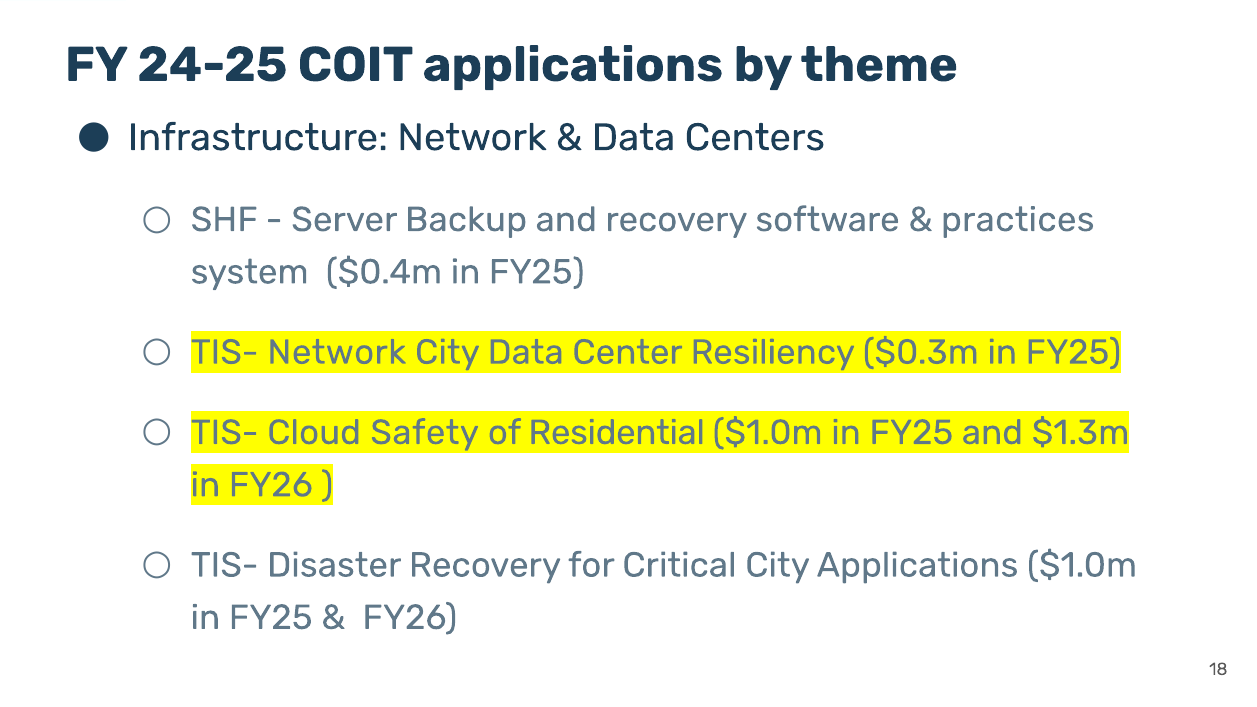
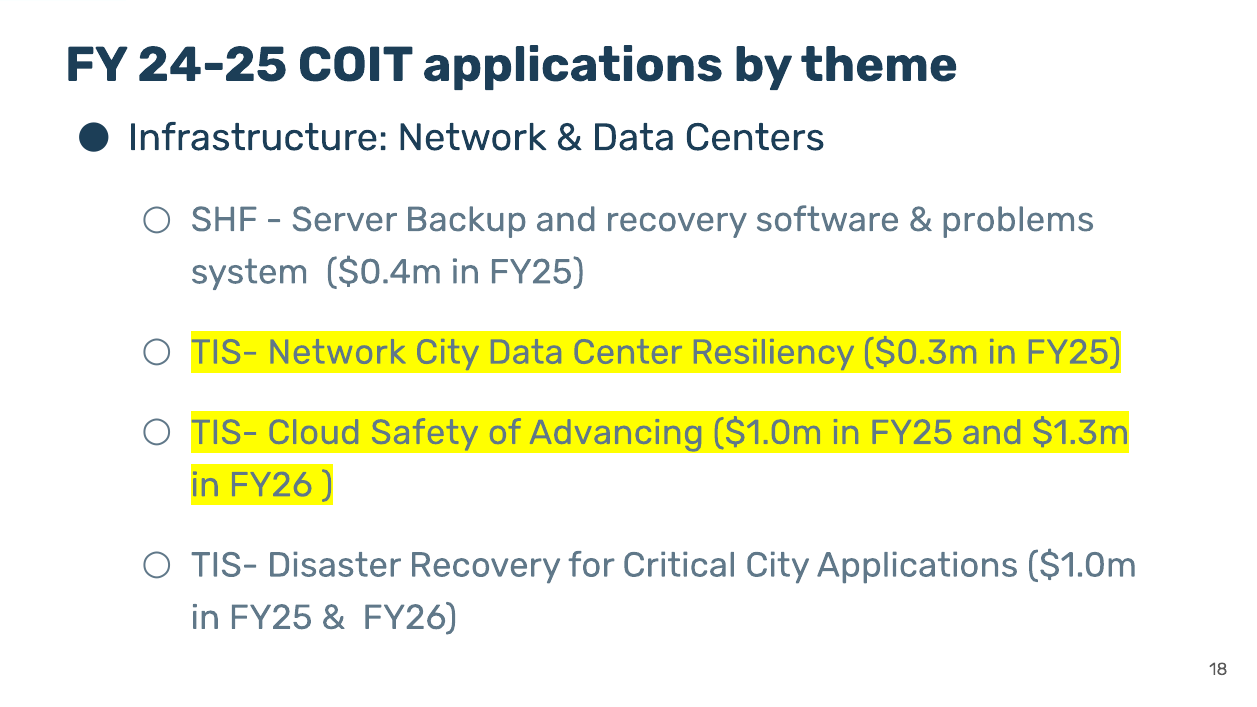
practices: practices -> problems
Residential: Residential -> Advancing
